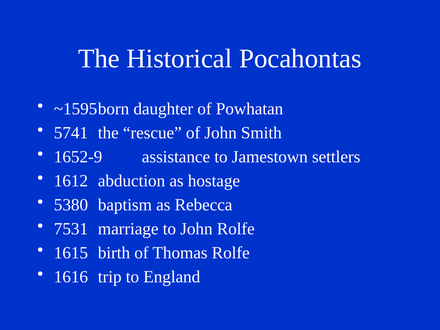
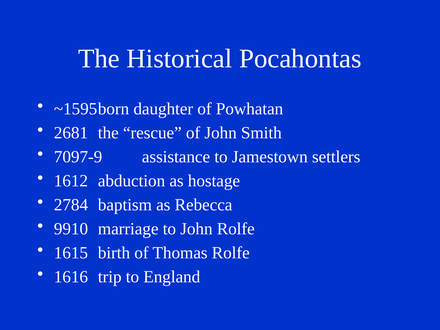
5741: 5741 -> 2681
1652-9: 1652-9 -> 7097-9
5380: 5380 -> 2784
7531: 7531 -> 9910
